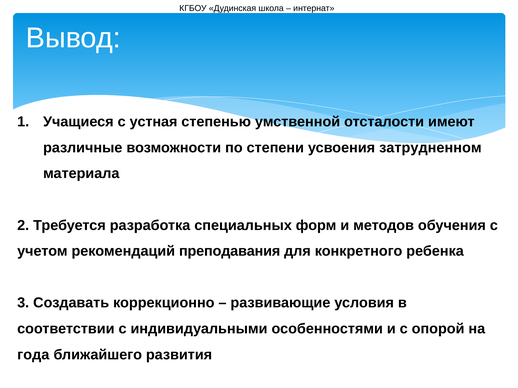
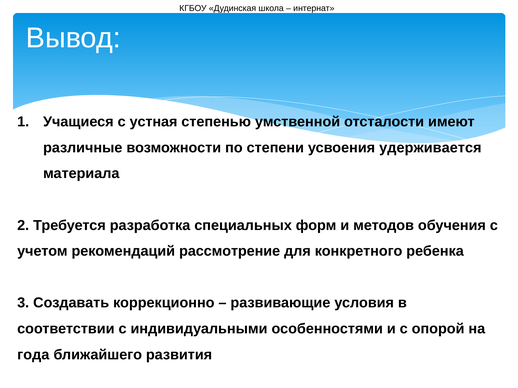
затрудненном: затрудненном -> удерживается
преподавания: преподавания -> рассмотрение
